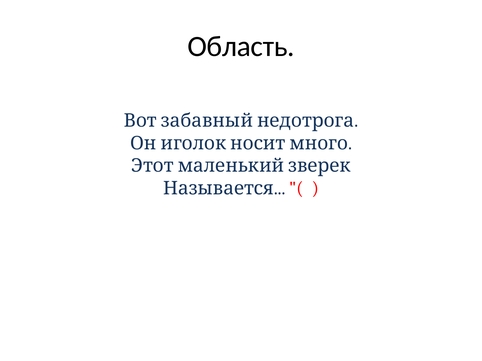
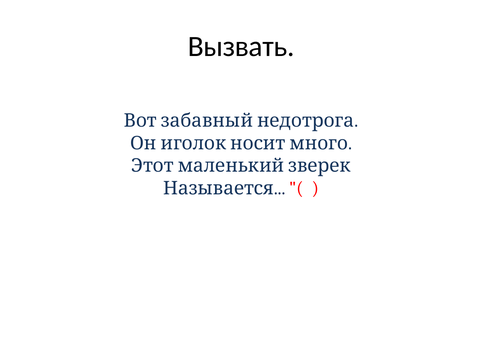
Область: Область -> Вызвать
